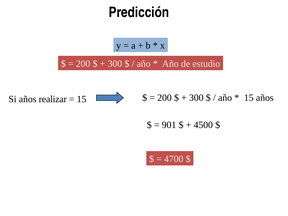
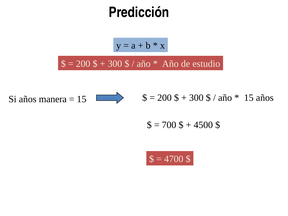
realizar: realizar -> manera
901: 901 -> 700
